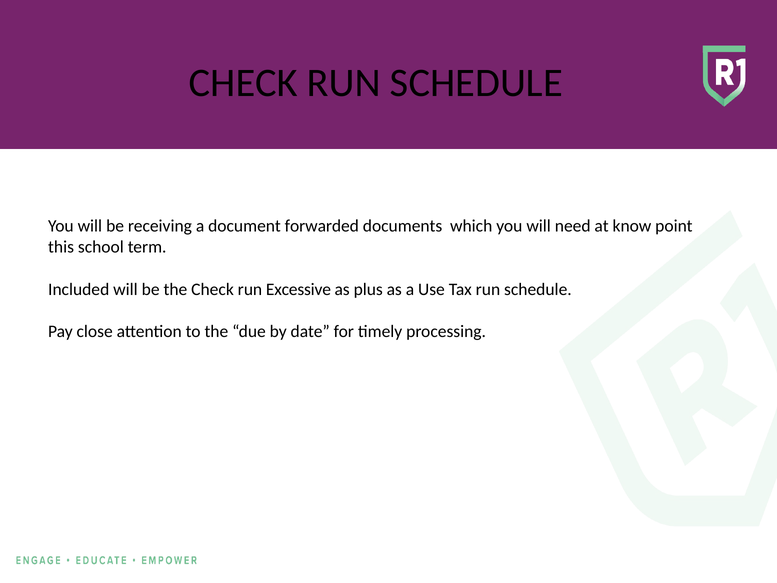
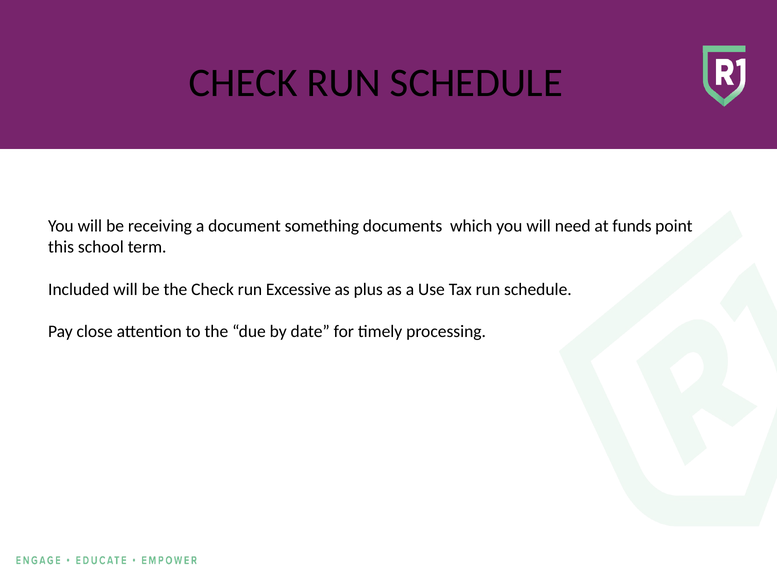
forwarded: forwarded -> something
know: know -> funds
